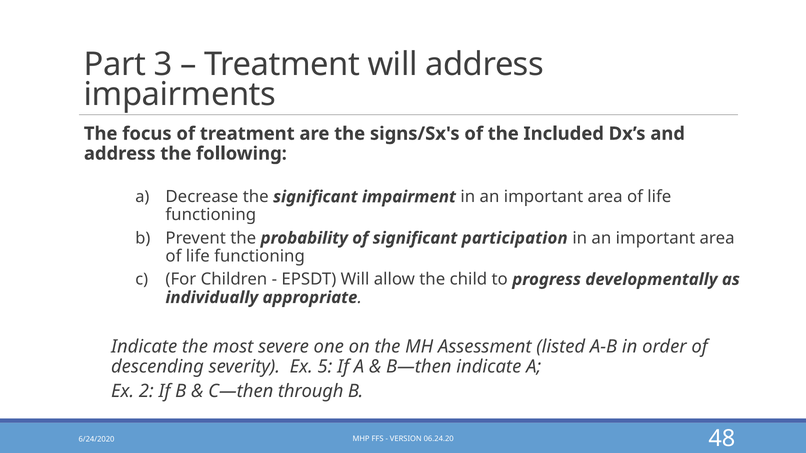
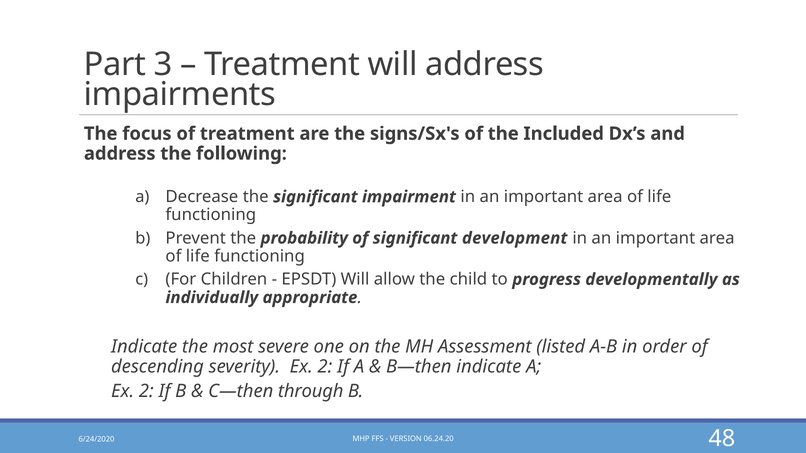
participation: participation -> development
severity Ex 5: 5 -> 2
